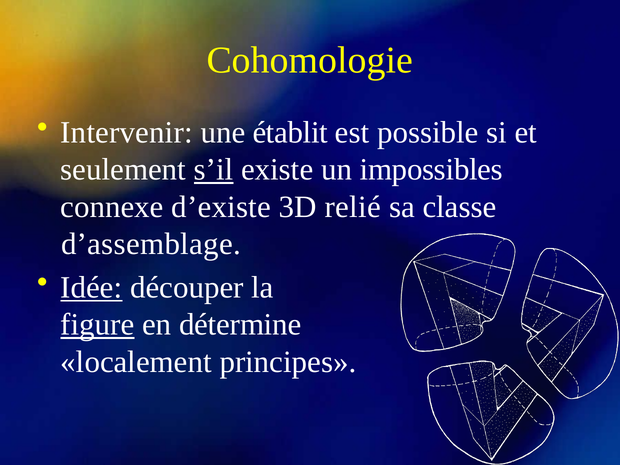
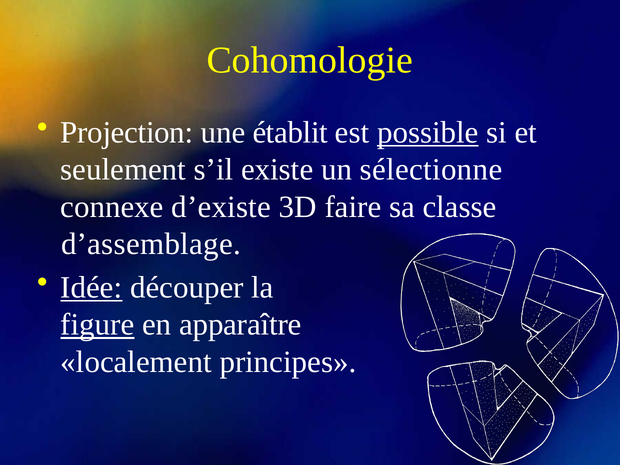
Intervenir: Intervenir -> Projection
possible underline: none -> present
s’il underline: present -> none
impossibles: impossibles -> sélectionne
relié: relié -> faire
détermine: détermine -> apparaître
